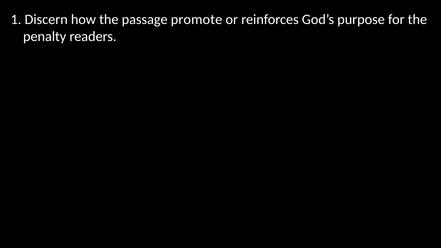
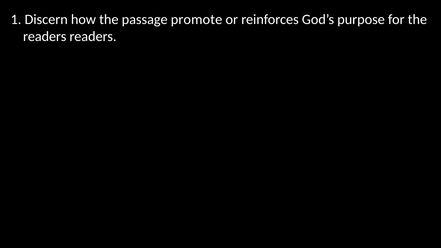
penalty at (45, 36): penalty -> readers
